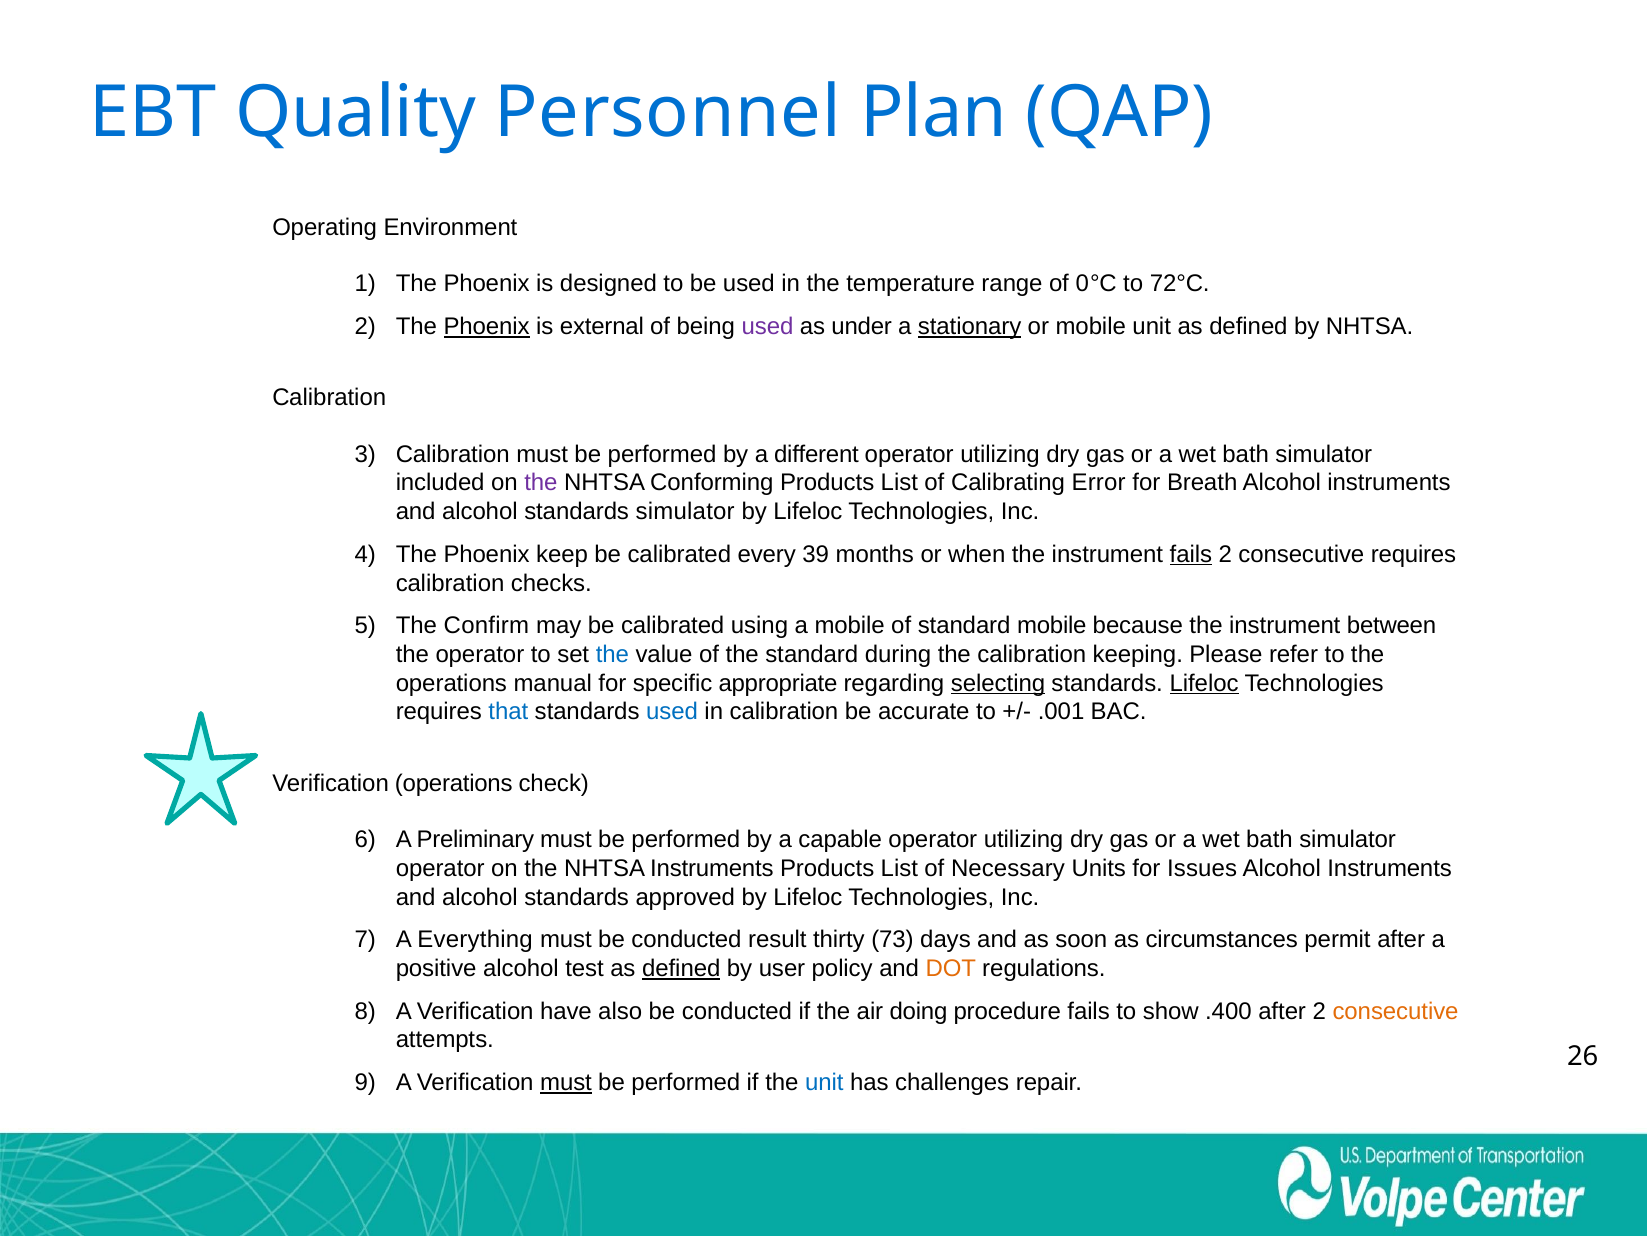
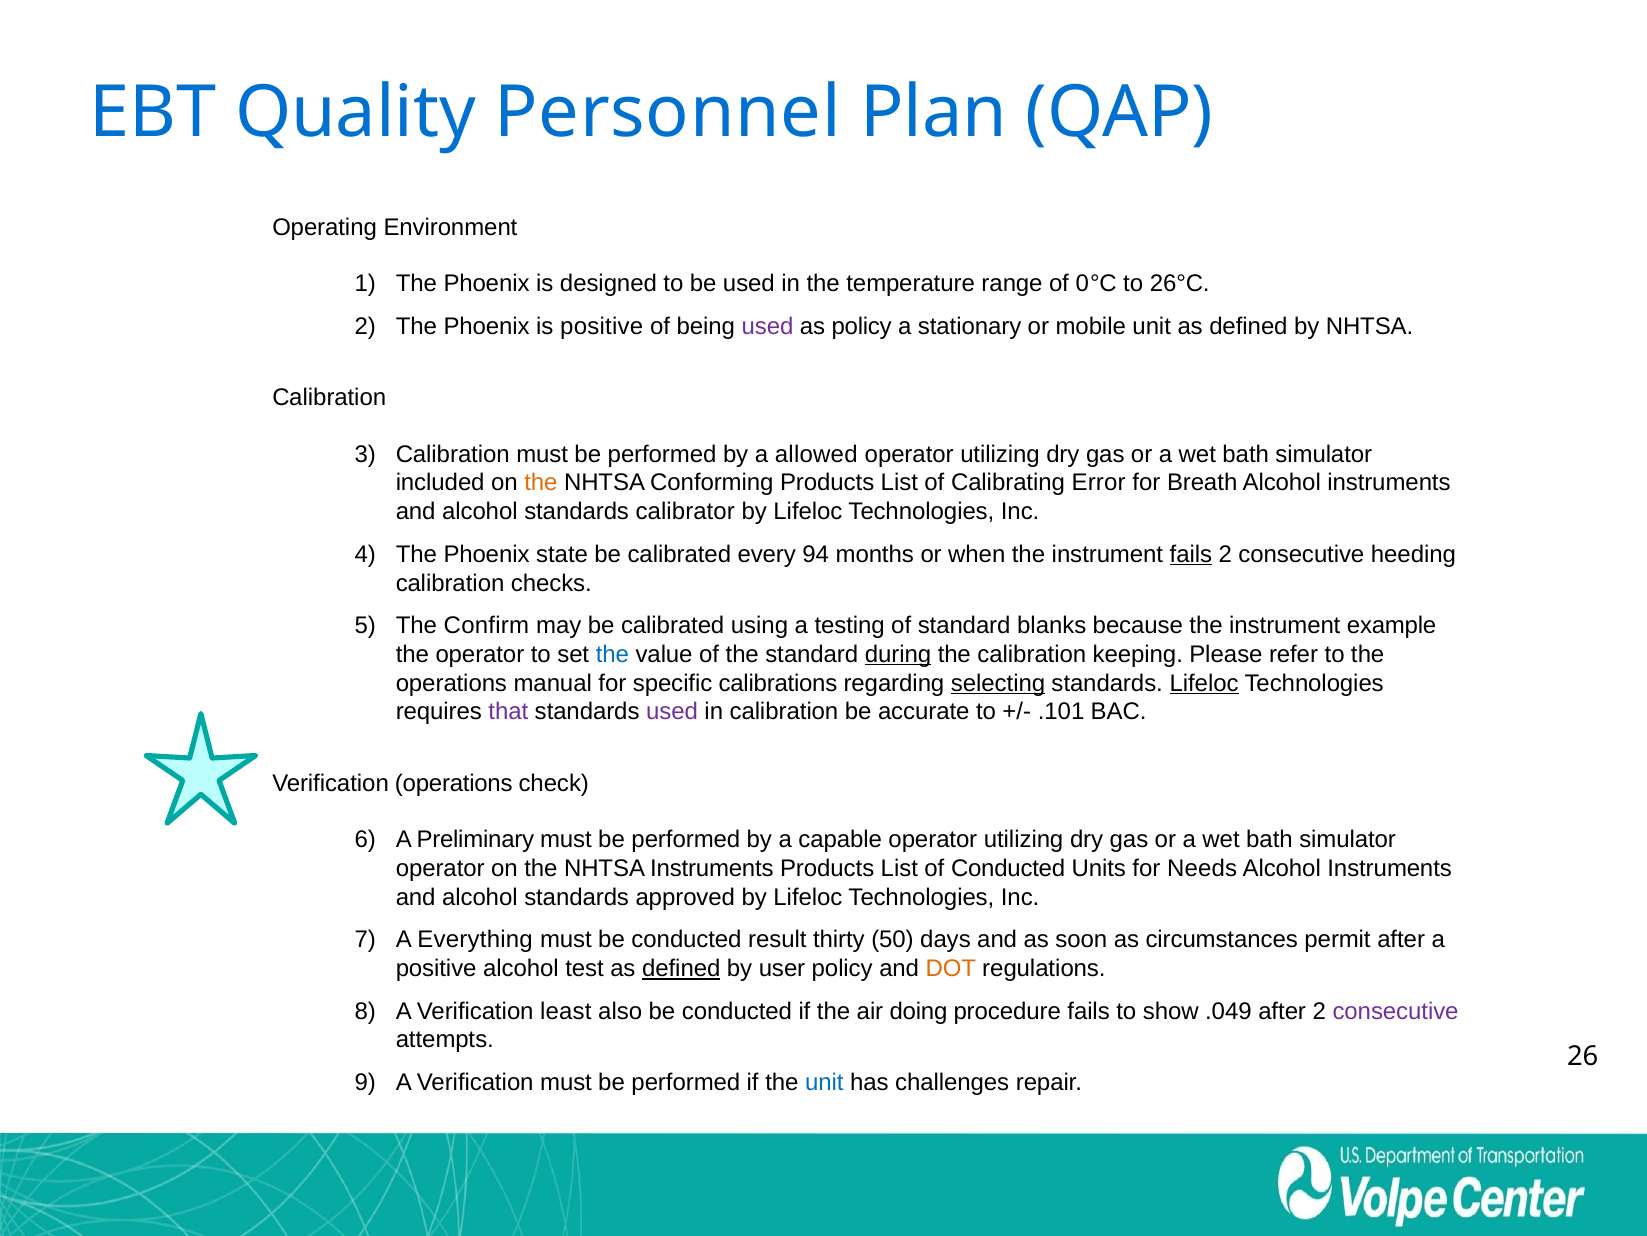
72°C: 72°C -> 26°C
Phoenix at (487, 326) underline: present -> none
is external: external -> positive
as under: under -> policy
stationary underline: present -> none
different: different -> allowed
the at (541, 483) colour: purple -> orange
standards simulator: simulator -> calibrator
keep: keep -> state
39: 39 -> 94
consecutive requires: requires -> heeding
a mobile: mobile -> testing
standard mobile: mobile -> blanks
between: between -> example
during underline: none -> present
appropriate: appropriate -> calibrations
that colour: blue -> purple
used at (672, 712) colour: blue -> purple
.001: .001 -> .101
of Necessary: Necessary -> Conducted
Issues: Issues -> Needs
73: 73 -> 50
have: have -> least
.400: .400 -> .049
consecutive at (1396, 1011) colour: orange -> purple
must at (566, 1082) underline: present -> none
